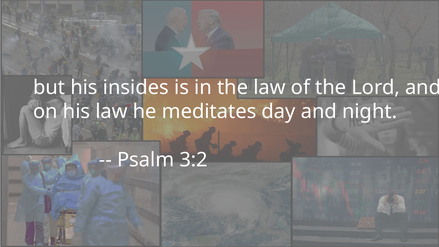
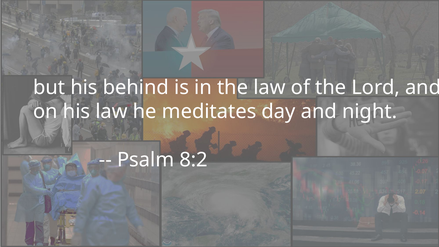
insides: insides -> behind
3:2: 3:2 -> 8:2
